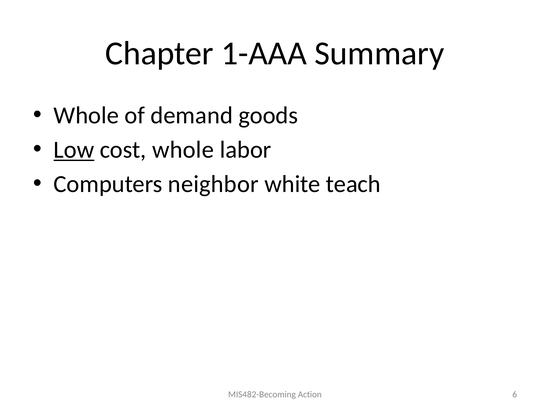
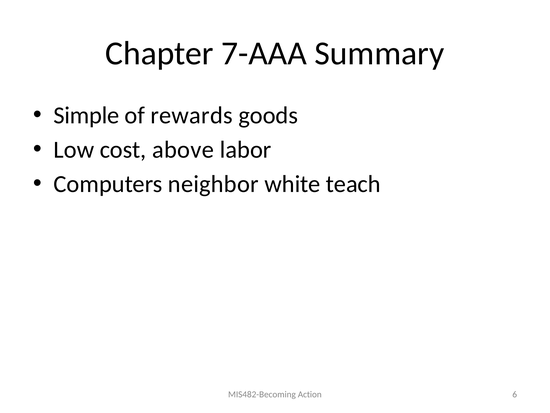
1-AAA: 1-AAA -> 7-AAA
Whole at (86, 115): Whole -> Simple
demand: demand -> rewards
Low underline: present -> none
cost whole: whole -> above
